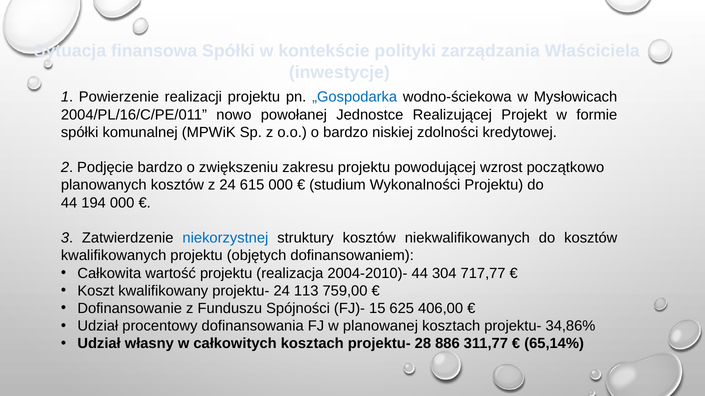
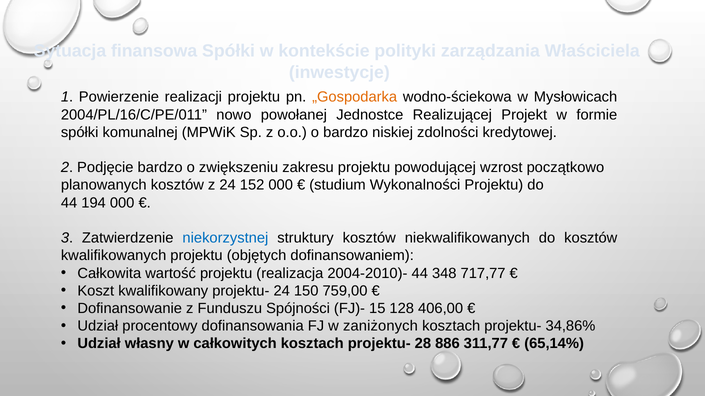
„Gospodarka colour: blue -> orange
615: 615 -> 152
304: 304 -> 348
113: 113 -> 150
625: 625 -> 128
planowanej: planowanej -> zaniżonych
